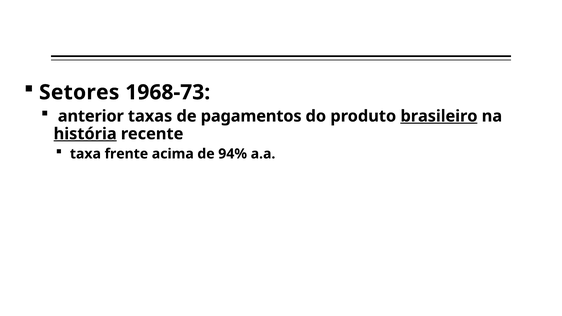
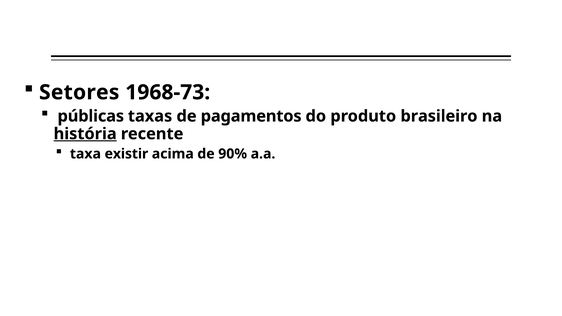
anterior: anterior -> públicas
brasileiro underline: present -> none
frente: frente -> existir
94%: 94% -> 90%
